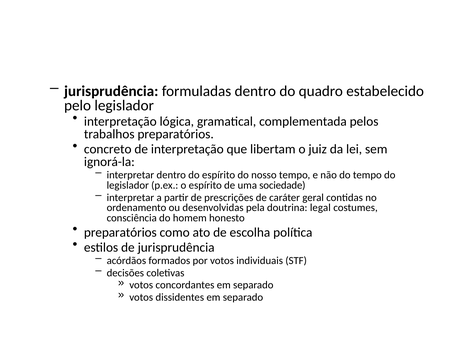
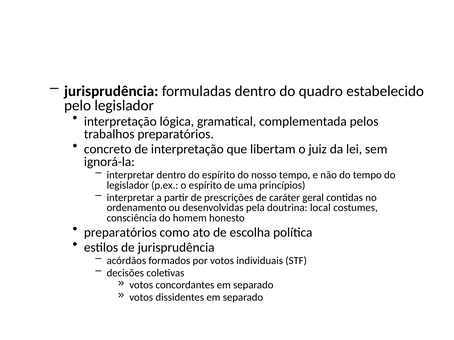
sociedade: sociedade -> princípios
legal: legal -> local
